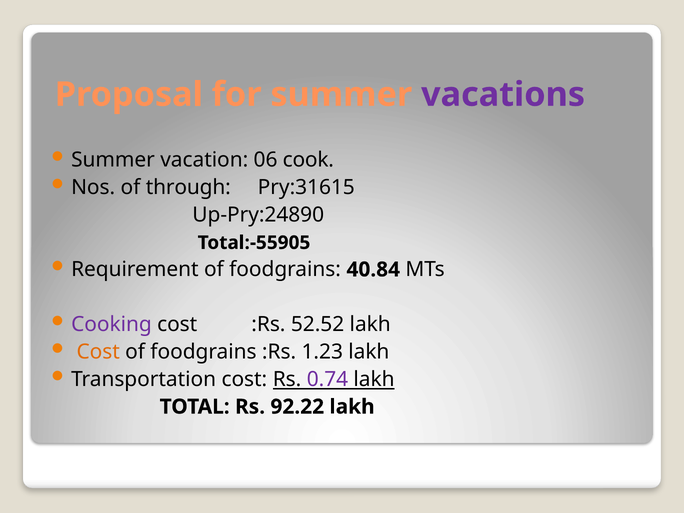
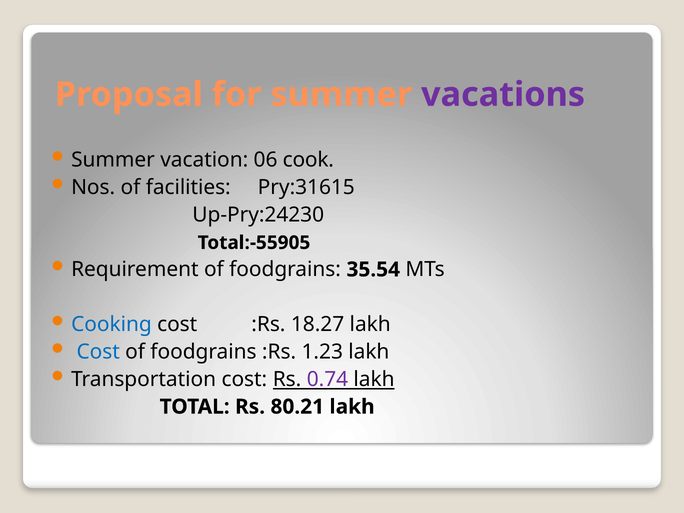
through: through -> facilities
Up-Pry:24890: Up-Pry:24890 -> Up-Pry:24230
40.84: 40.84 -> 35.54
Cooking colour: purple -> blue
52.52: 52.52 -> 18.27
Cost at (98, 352) colour: orange -> blue
92.22: 92.22 -> 80.21
